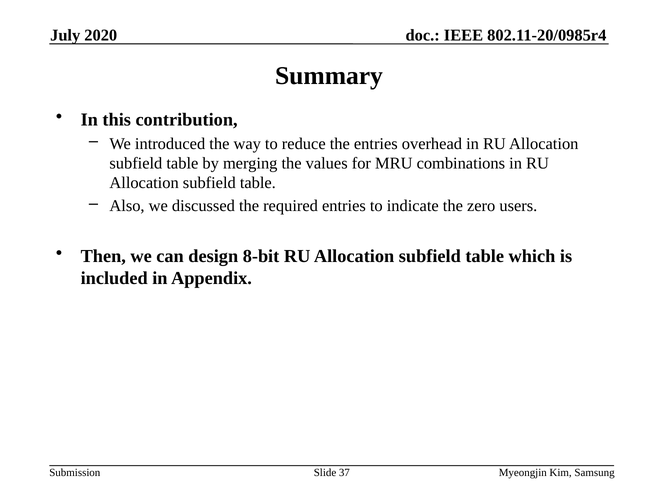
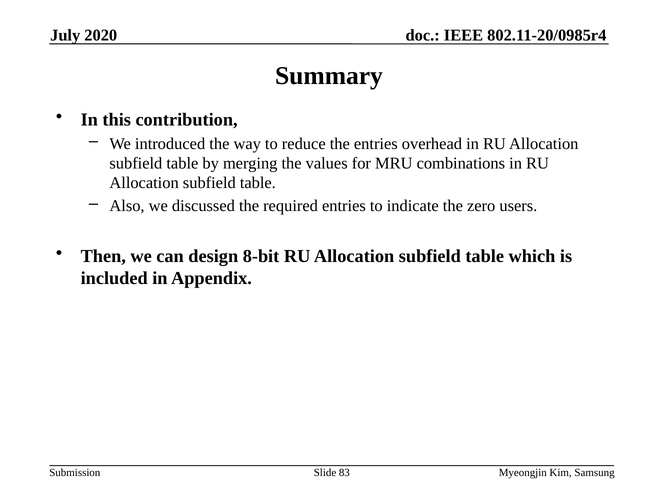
37: 37 -> 83
